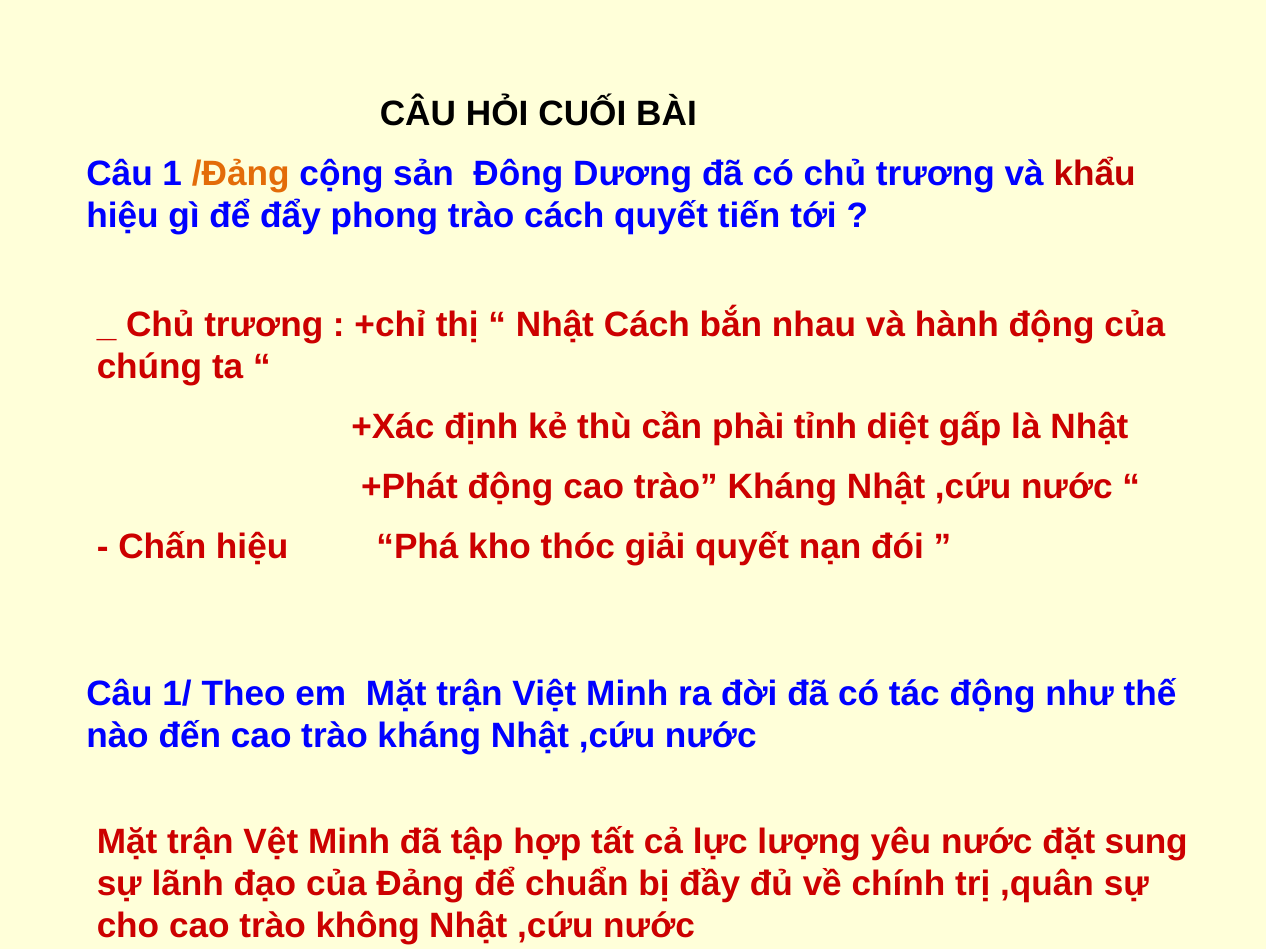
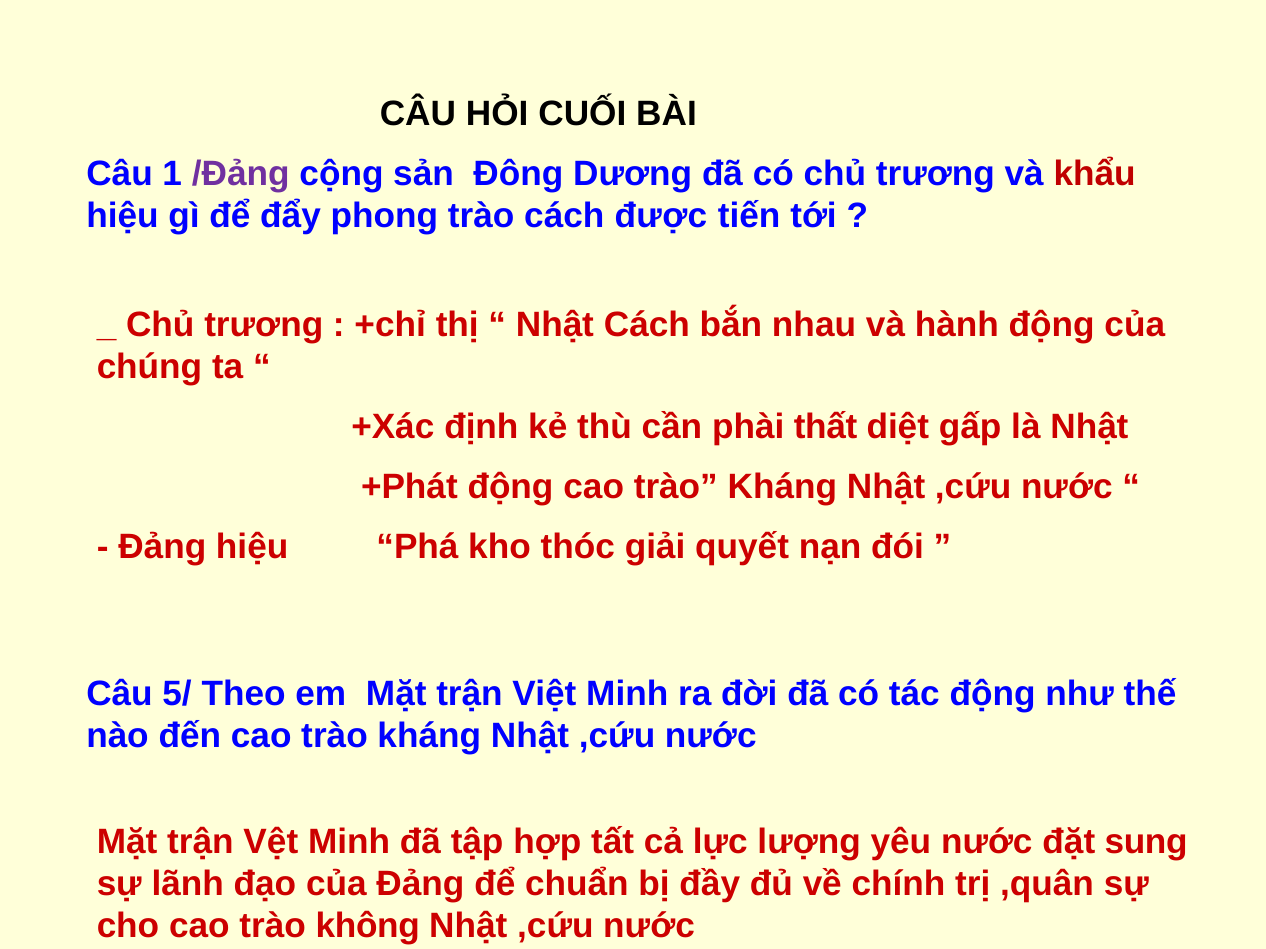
/Đảng colour: orange -> purple
cách quyết: quyết -> được
tỉnh: tỉnh -> thất
Chấn at (162, 547): Chấn -> Đảng
1/: 1/ -> 5/
